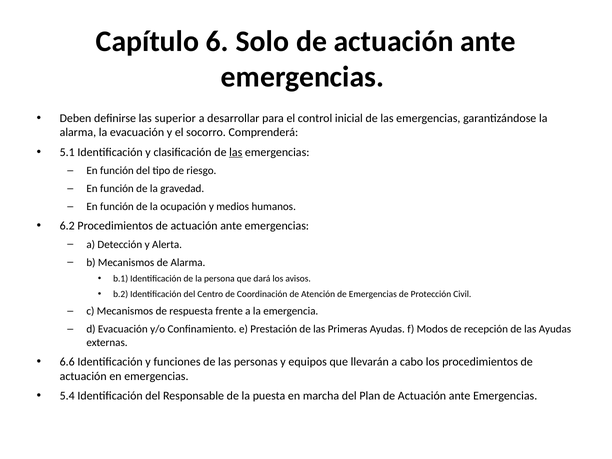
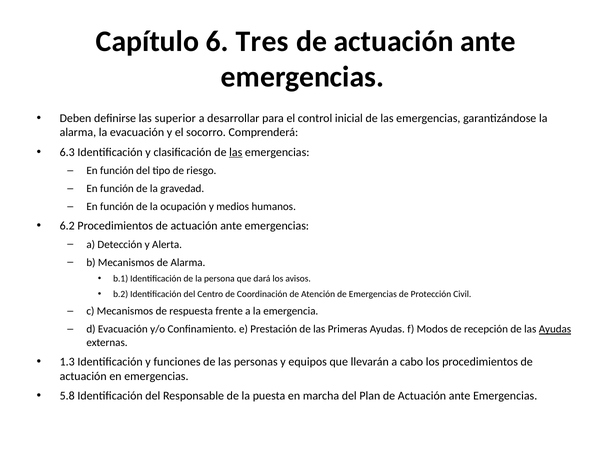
Solo: Solo -> Tres
5.1: 5.1 -> 6.3
Ayudas at (555, 329) underline: none -> present
6.6: 6.6 -> 1.3
5.4: 5.4 -> 5.8
